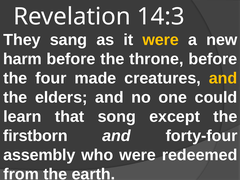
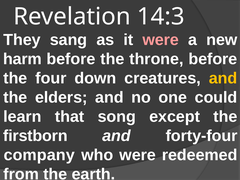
were at (161, 40) colour: yellow -> pink
made: made -> down
assembly: assembly -> company
